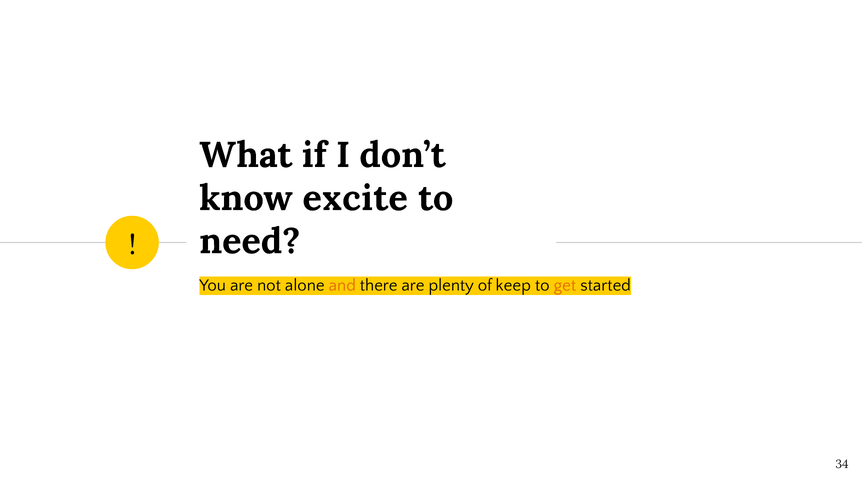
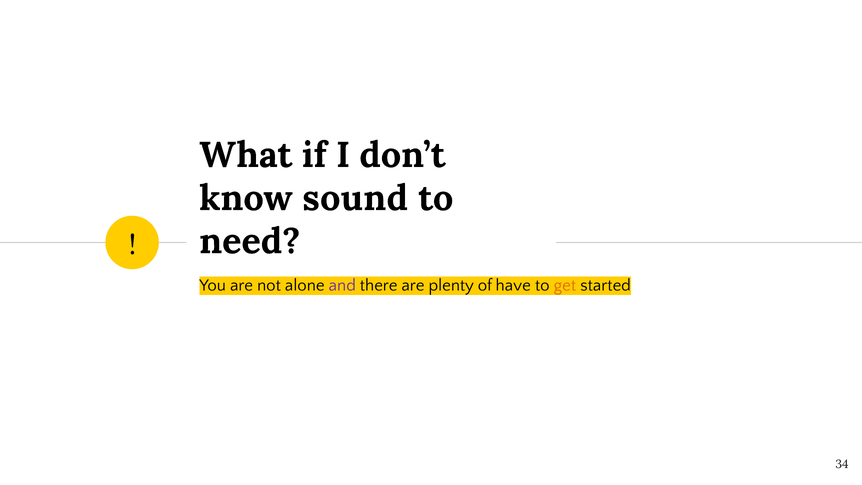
excite: excite -> sound
and colour: orange -> purple
keep: keep -> have
